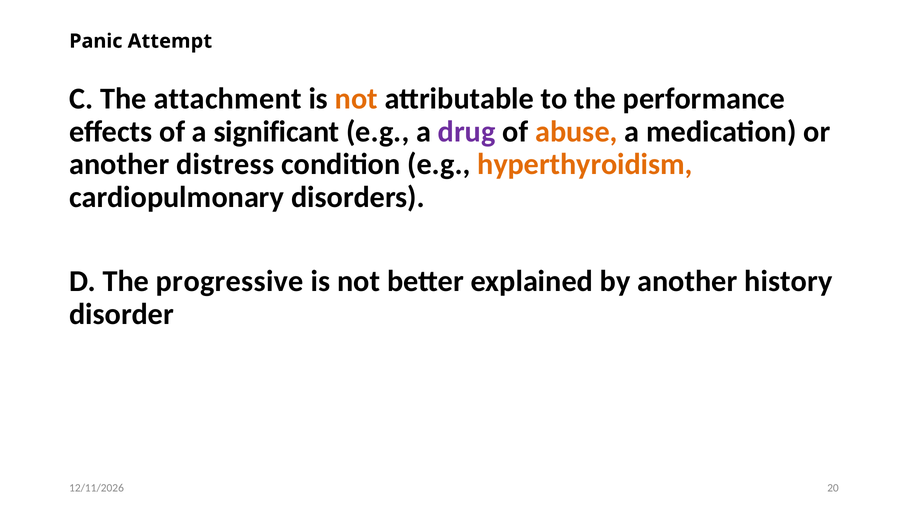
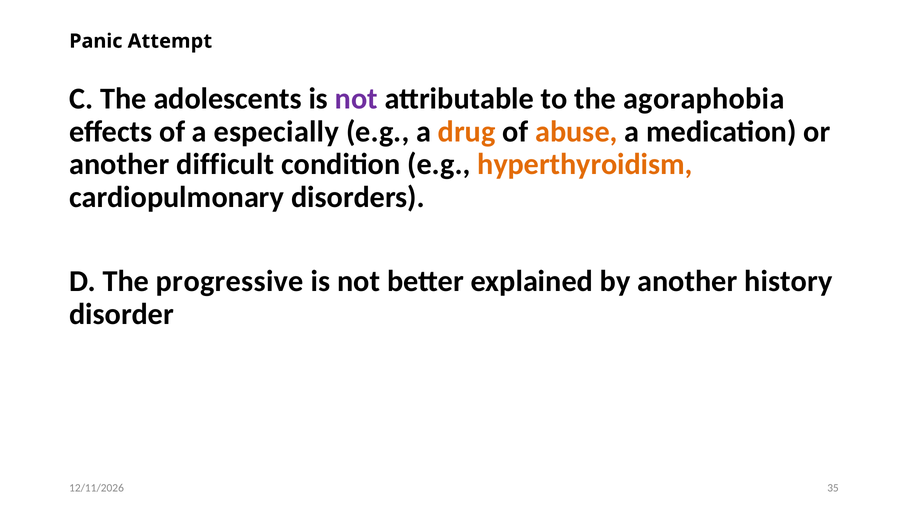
attachment: attachment -> adolescents
not at (356, 99) colour: orange -> purple
performance: performance -> agoraphobia
significant: significant -> especially
drug colour: purple -> orange
distress: distress -> difficult
20: 20 -> 35
